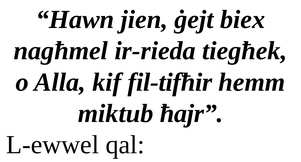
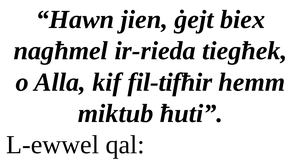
ħajr: ħajr -> ħuti
